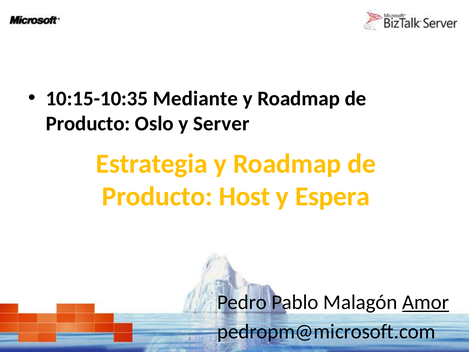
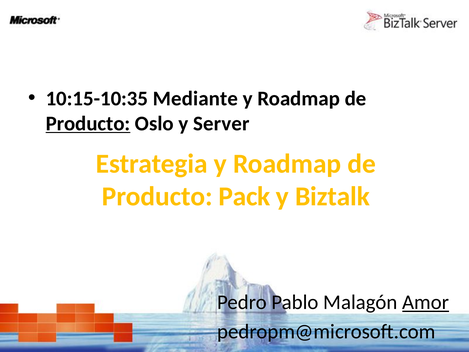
Producto at (88, 123) underline: none -> present
Host: Host -> Pack
Espera: Espera -> Biztalk
